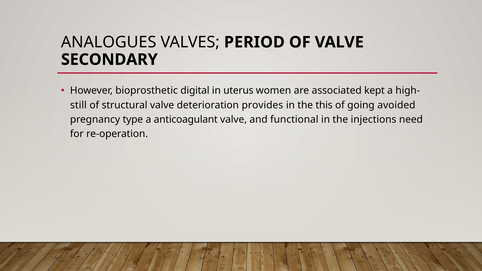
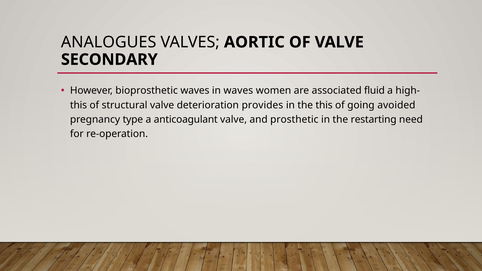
PERIOD: PERIOD -> AORTIC
bioprosthetic digital: digital -> waves
in uterus: uterus -> waves
kept: kept -> fluid
still at (78, 105): still -> this
functional: functional -> prosthetic
injections: injections -> restarting
